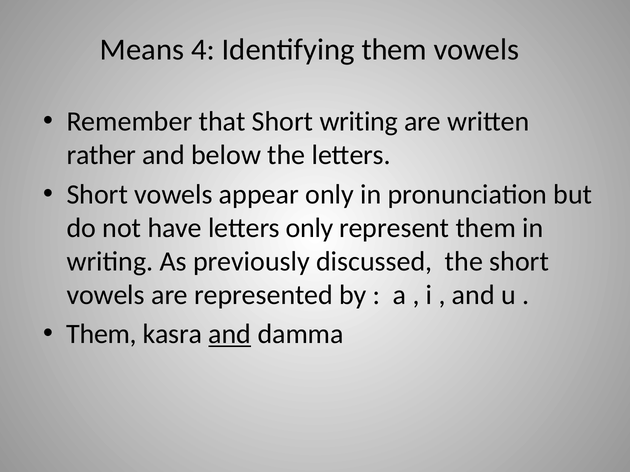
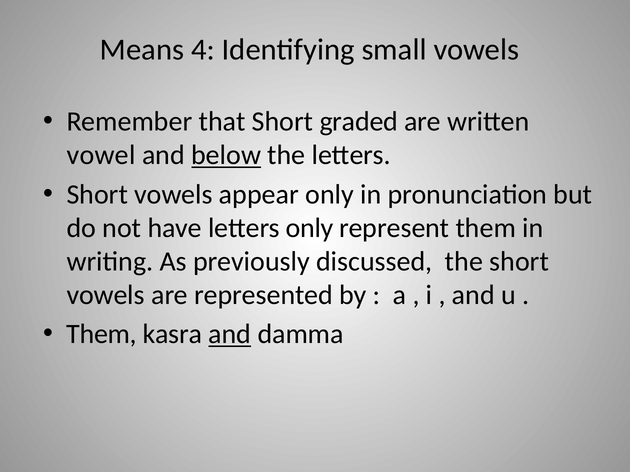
Identifying them: them -> small
Short writing: writing -> graded
rather: rather -> vowel
below underline: none -> present
